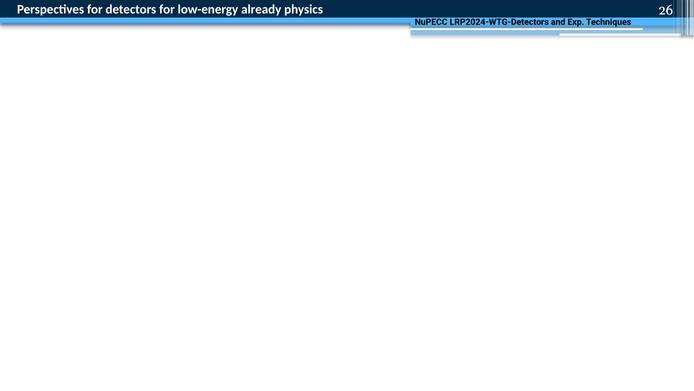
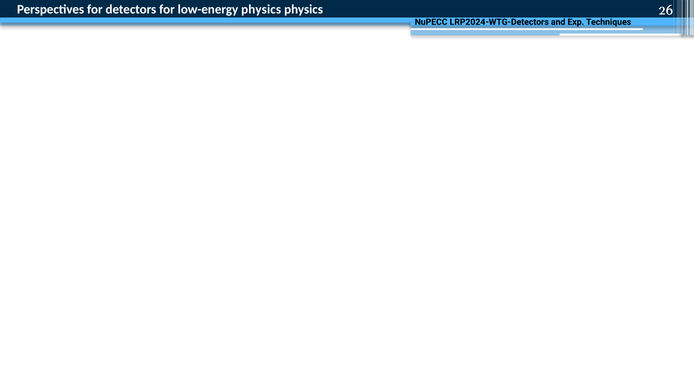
low-energy already: already -> physics
